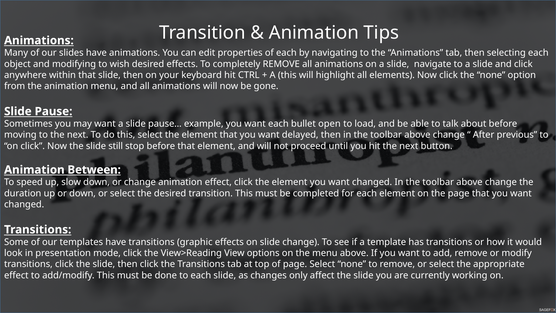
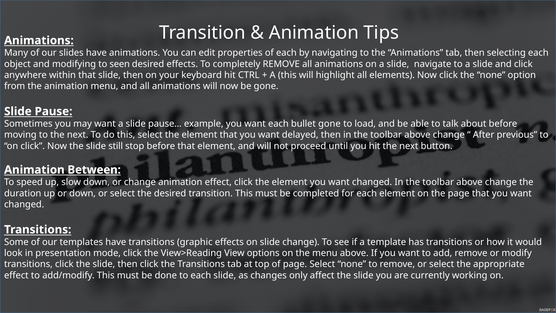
wish: wish -> seen
bullet open: open -> gone
